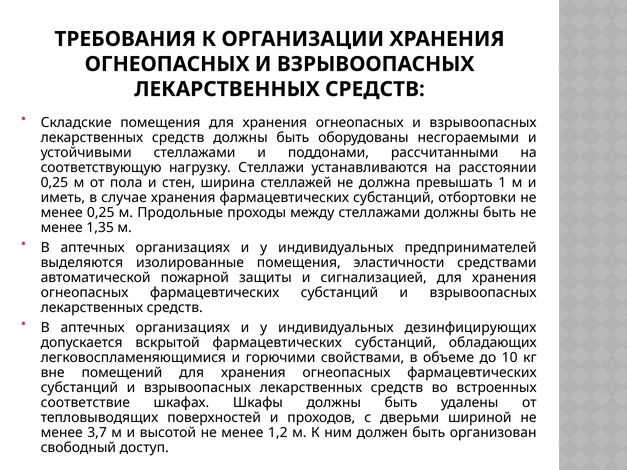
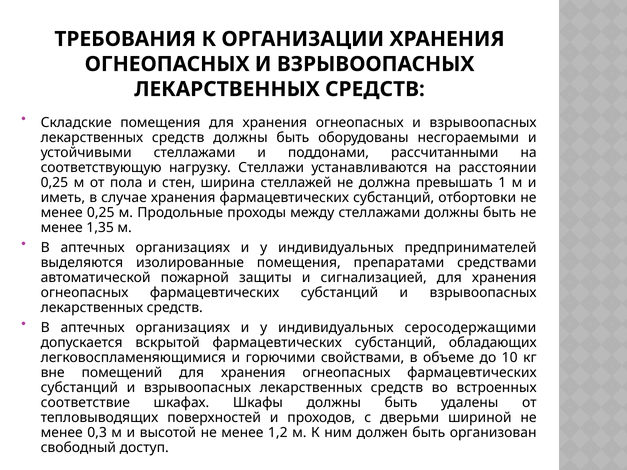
эластичности: эластичности -> препаратами
дезинфицирующих: дезинфицирующих -> серосодержащими
3,7: 3,7 -> 0,3
